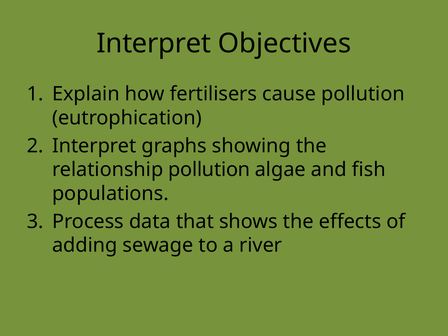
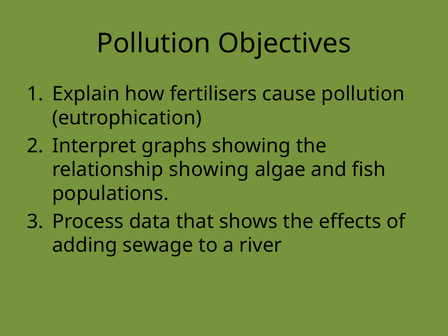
Interpret at (154, 43): Interpret -> Pollution
relationship pollution: pollution -> showing
